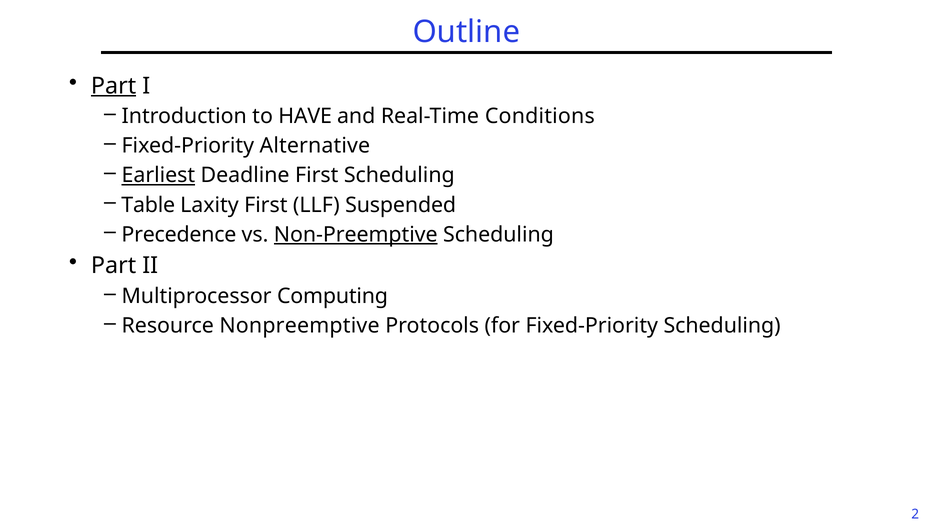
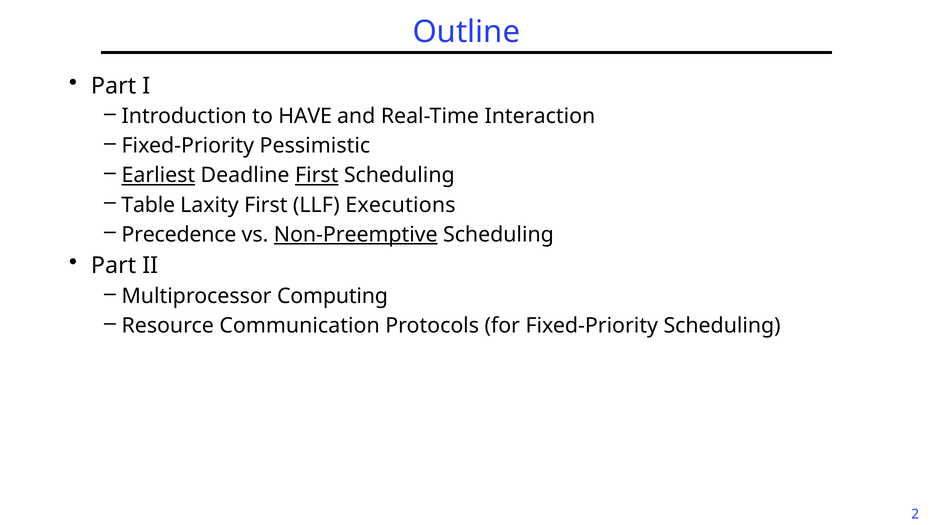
Part at (114, 86) underline: present -> none
Conditions: Conditions -> Interaction
Alternative: Alternative -> Pessimistic
First at (317, 175) underline: none -> present
Suspended: Suspended -> Executions
Nonpreemptive: Nonpreemptive -> Communication
